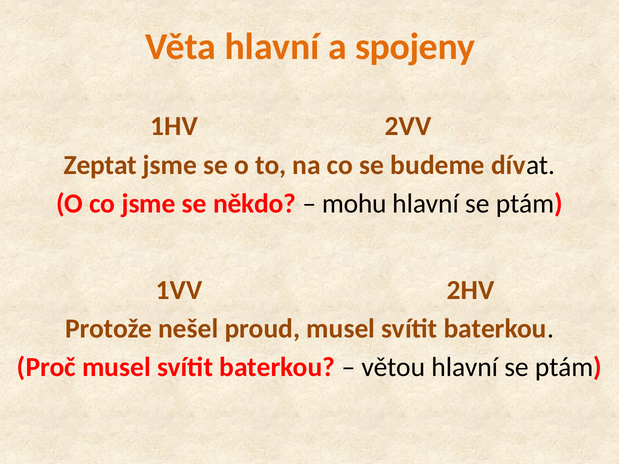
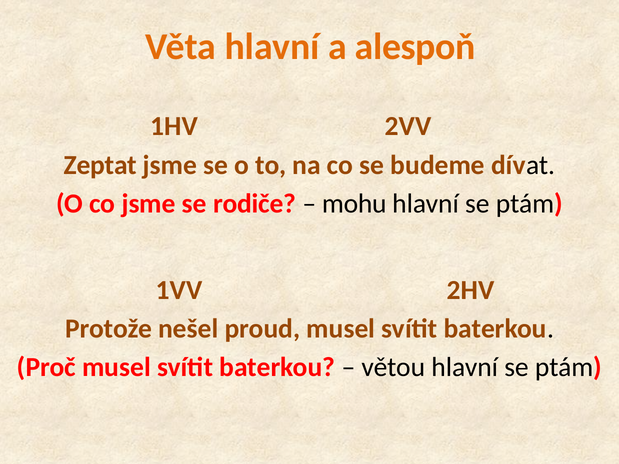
spojeny: spojeny -> alespoň
někdo: někdo -> rodiče
